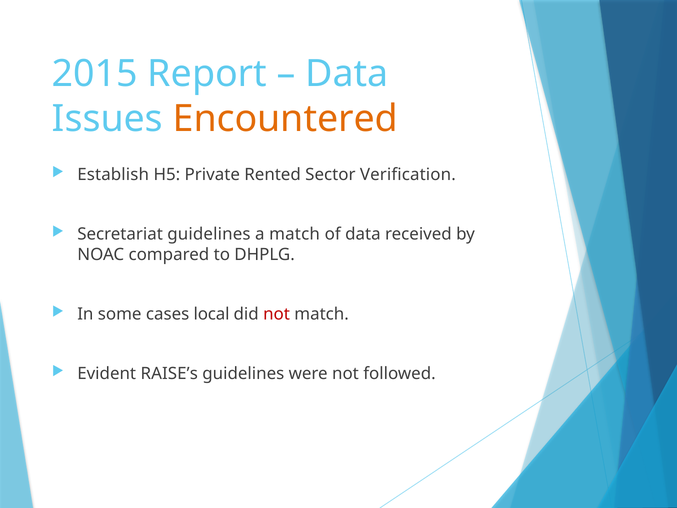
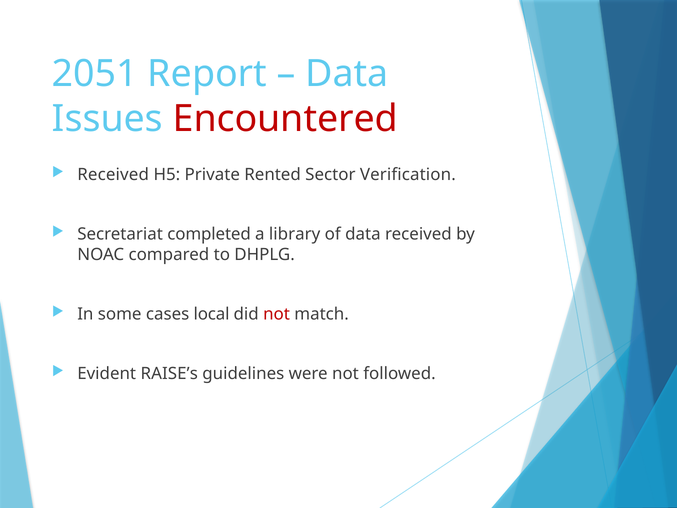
2015: 2015 -> 2051
Encountered colour: orange -> red
Establish at (113, 175): Establish -> Received
Secretariat guidelines: guidelines -> completed
a match: match -> library
